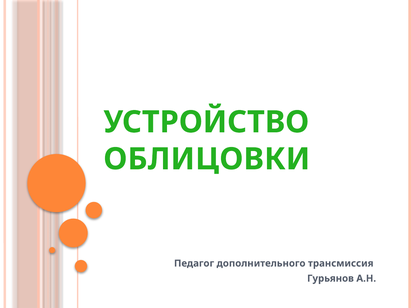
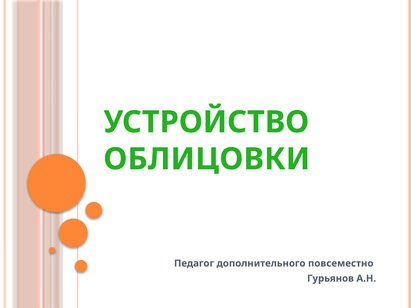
трансмиссия: трансмиссия -> повсеместно
